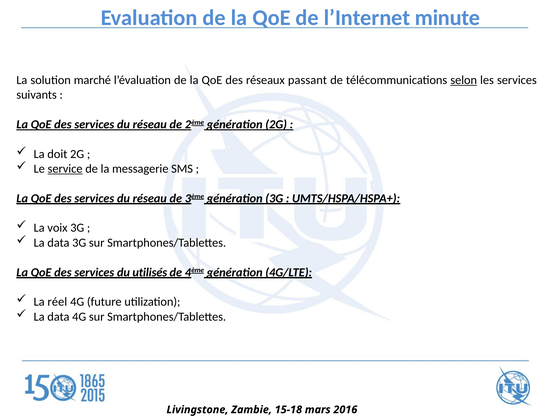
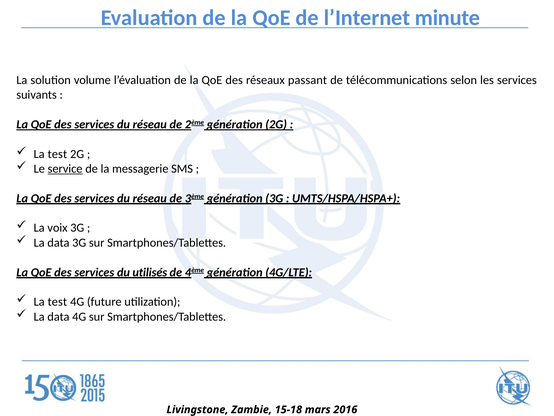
marché: marché -> volume
selon underline: present -> none
doit at (57, 154): doit -> test
réel at (57, 301): réel -> test
